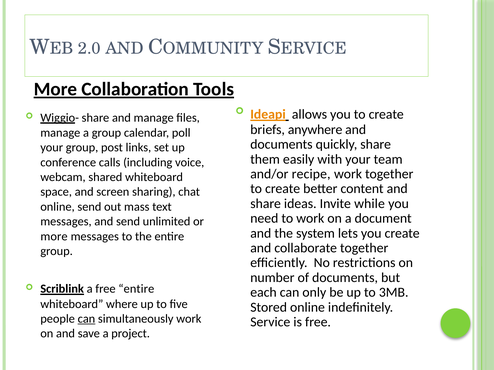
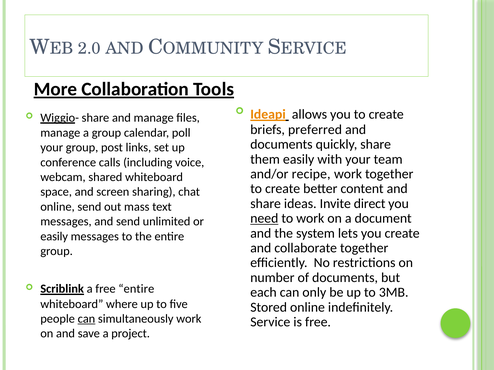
anywhere: anywhere -> preferred
while: while -> direct
need underline: none -> present
more at (54, 237): more -> easily
